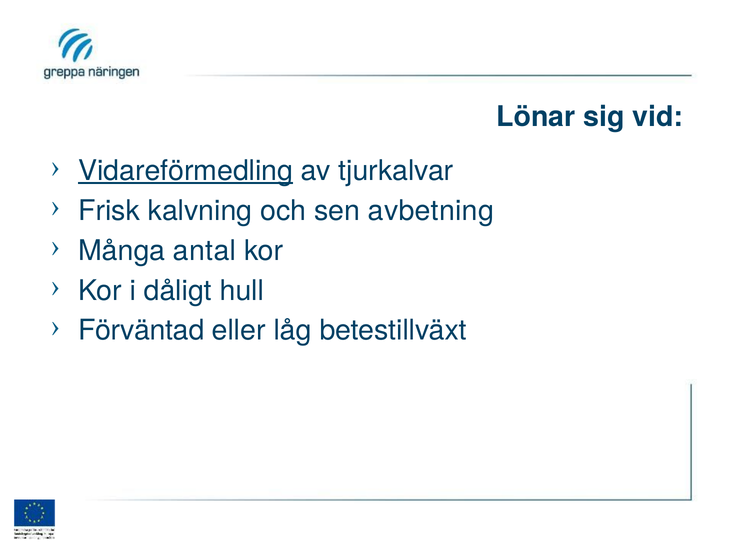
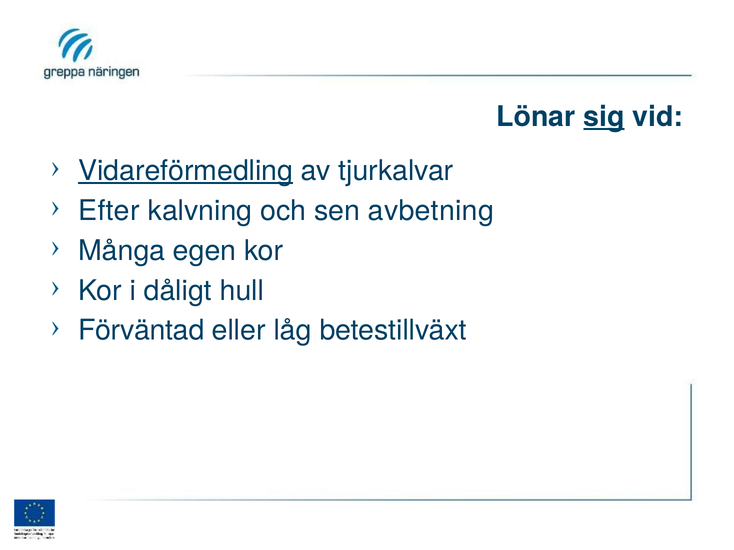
sig underline: none -> present
Frisk: Frisk -> Efter
antal: antal -> egen
